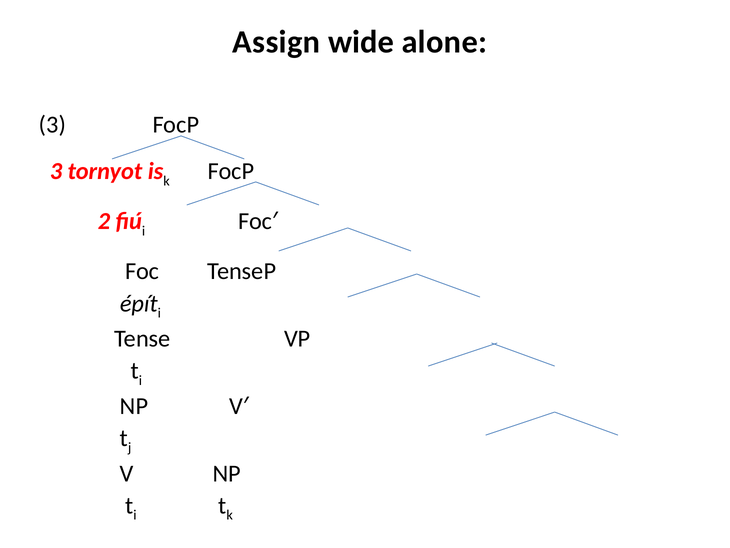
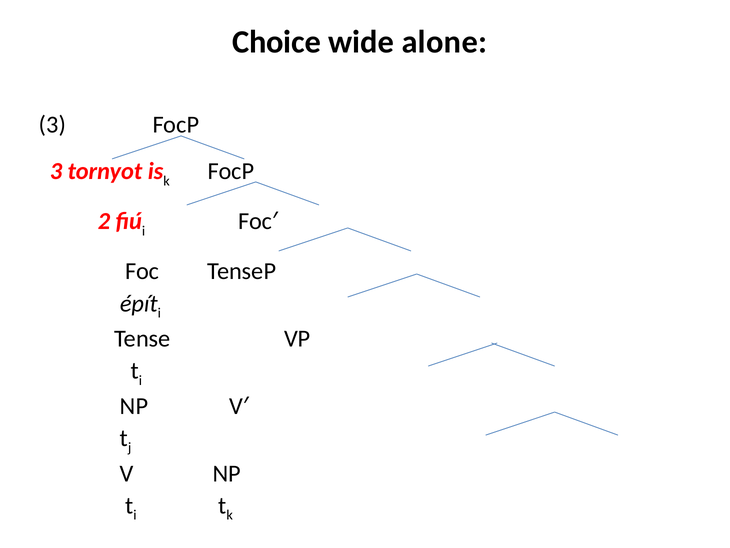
Assign: Assign -> Choice
